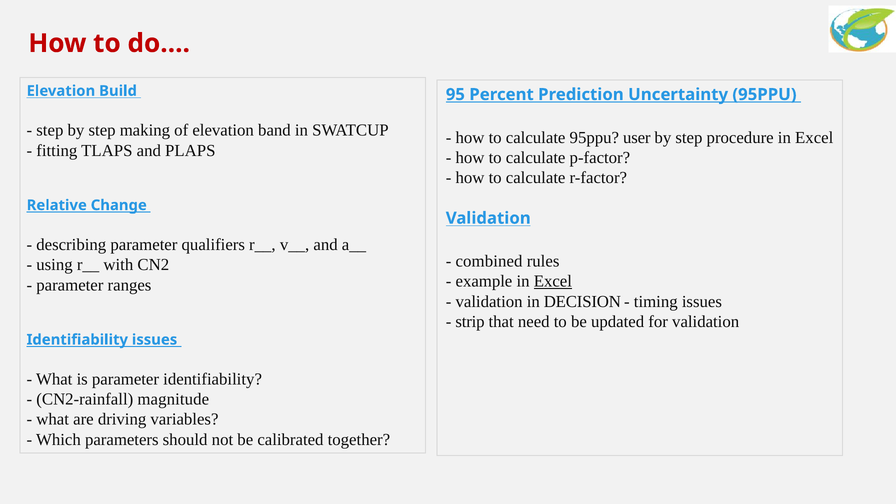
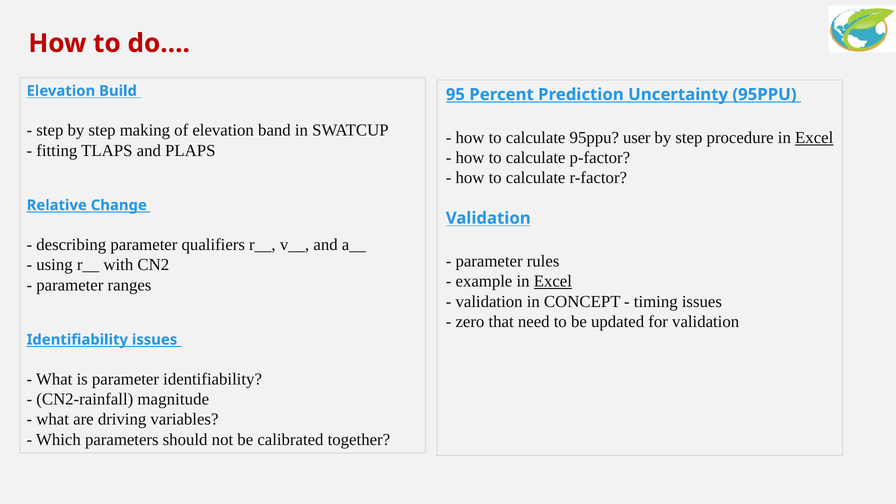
Excel at (814, 138) underline: none -> present
combined at (489, 261): combined -> parameter
DECISION: DECISION -> CONCEPT
strip: strip -> zero
